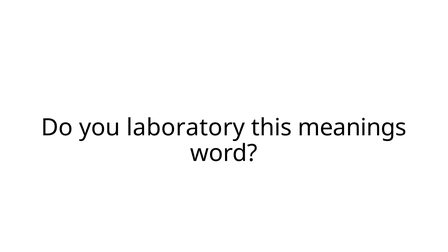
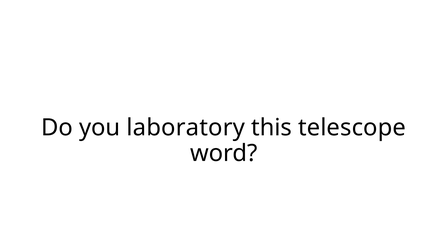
meanings: meanings -> telescope
